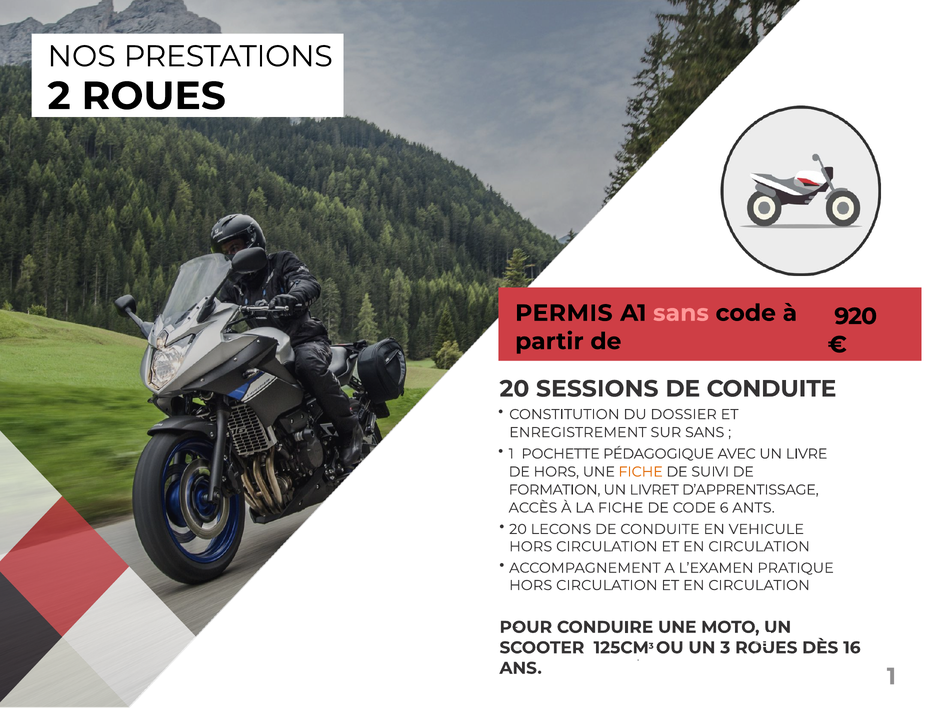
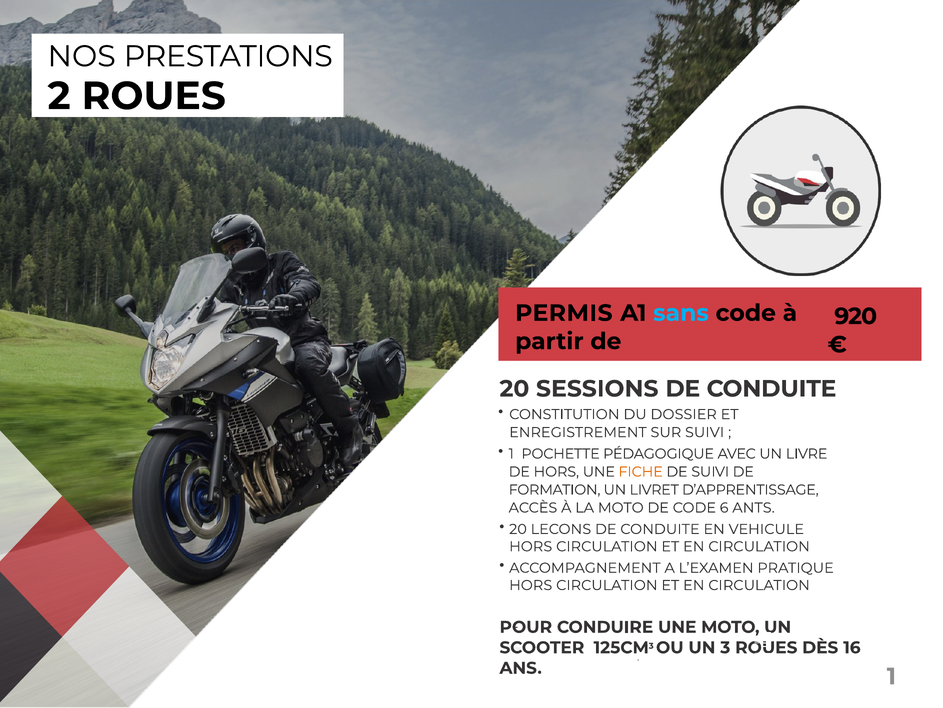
sans at (681, 313) colour: pink -> light blue
SUR SANS: SANS -> SUIVI
LA FICHE: FICHE -> MOTO
